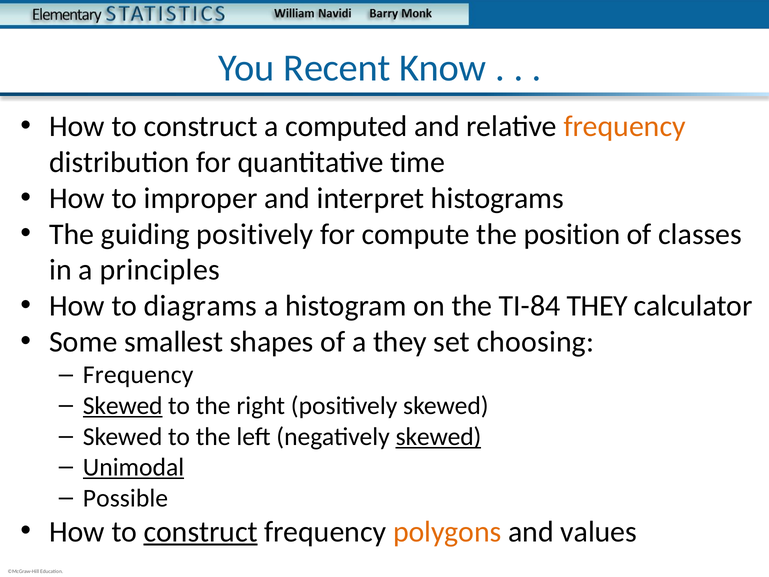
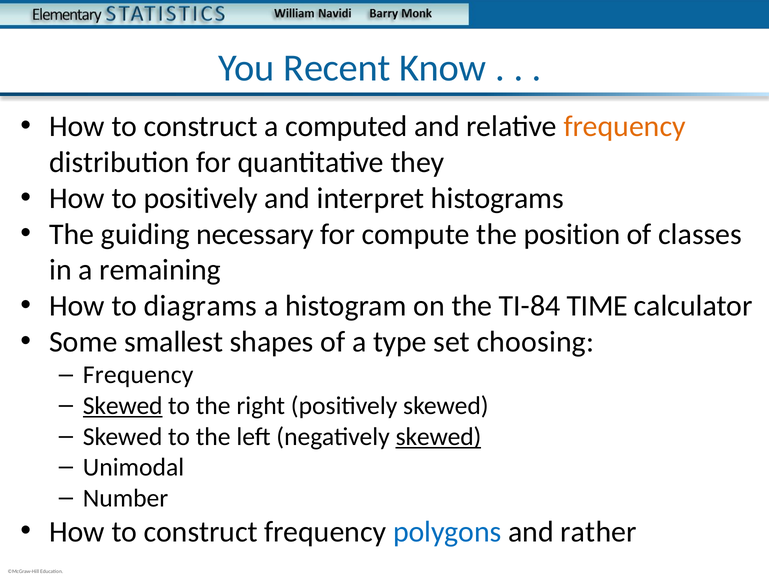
time: time -> they
to improper: improper -> positively
guiding positively: positively -> necessary
principles: principles -> remaining
TI-84 THEY: THEY -> TIME
a they: they -> type
Unimodal underline: present -> none
Possible: Possible -> Number
construct at (201, 532) underline: present -> none
polygons colour: orange -> blue
values: values -> rather
